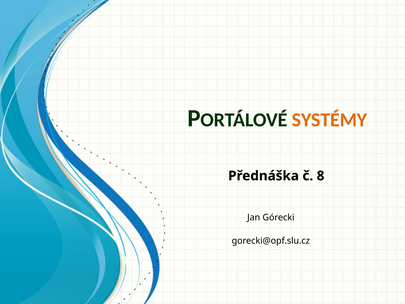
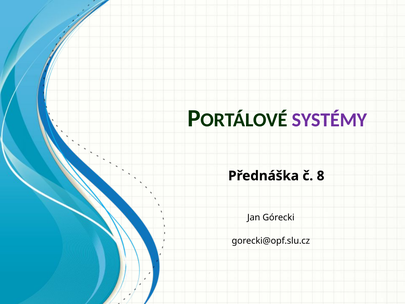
SYSTÉMY colour: orange -> purple
